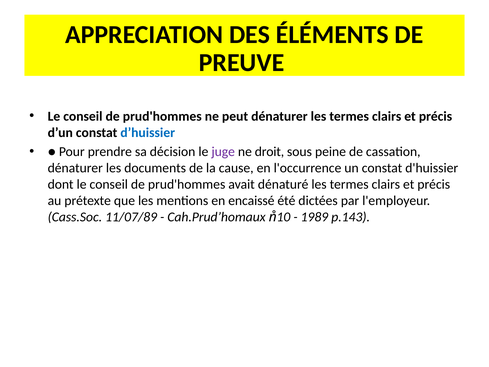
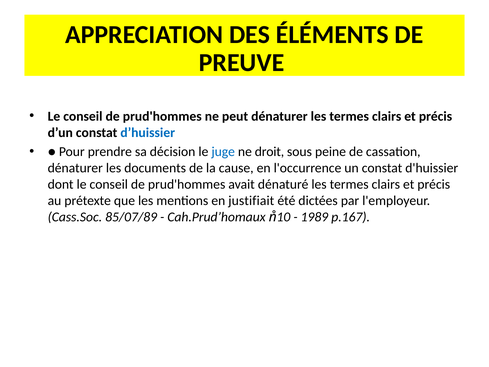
juge colour: purple -> blue
encaissé: encaissé -> justifiait
11/07/89: 11/07/89 -> 85/07/89
p.143: p.143 -> p.167
